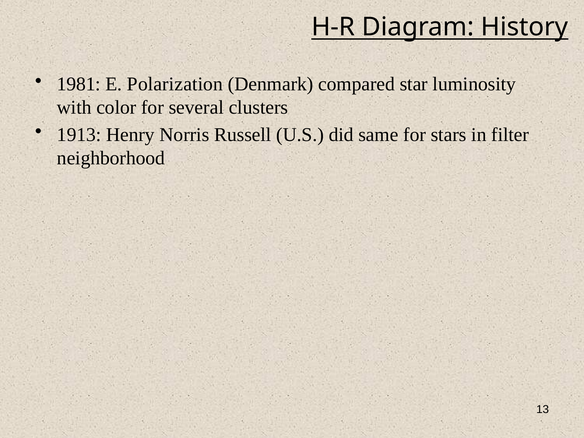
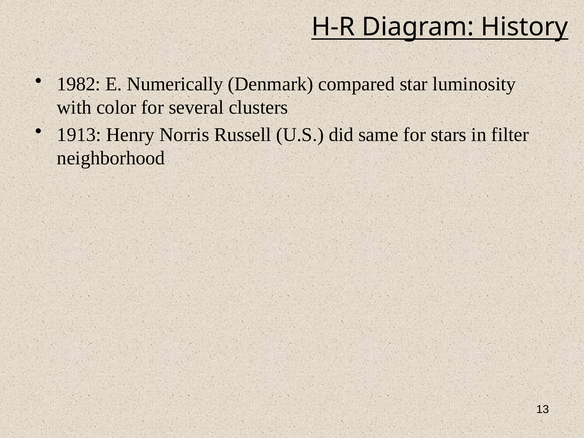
1981: 1981 -> 1982
Polarization: Polarization -> Numerically
